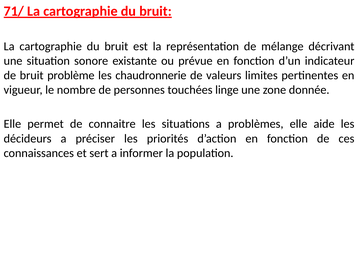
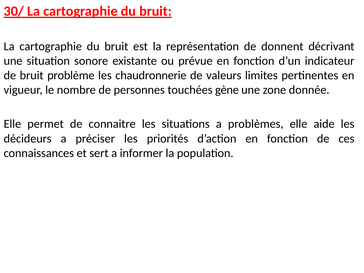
71/: 71/ -> 30/
mélange: mélange -> donnent
linge: linge -> gène
